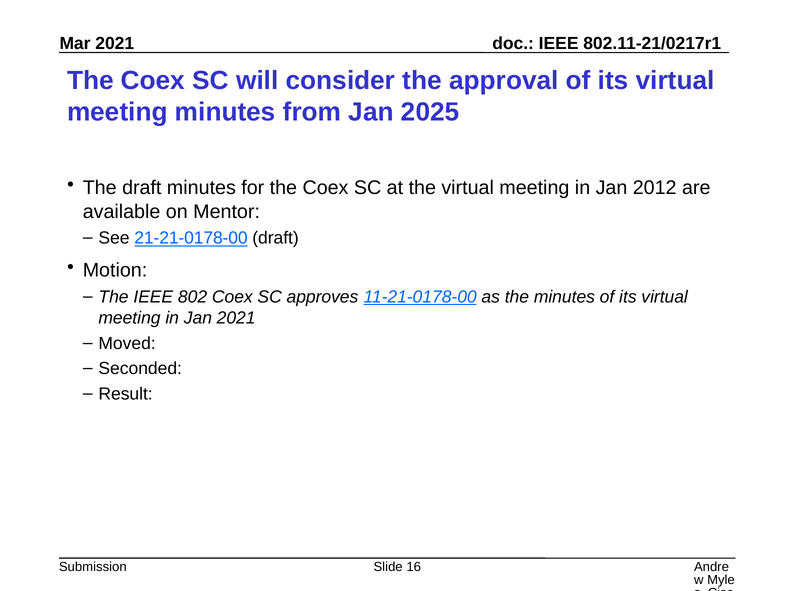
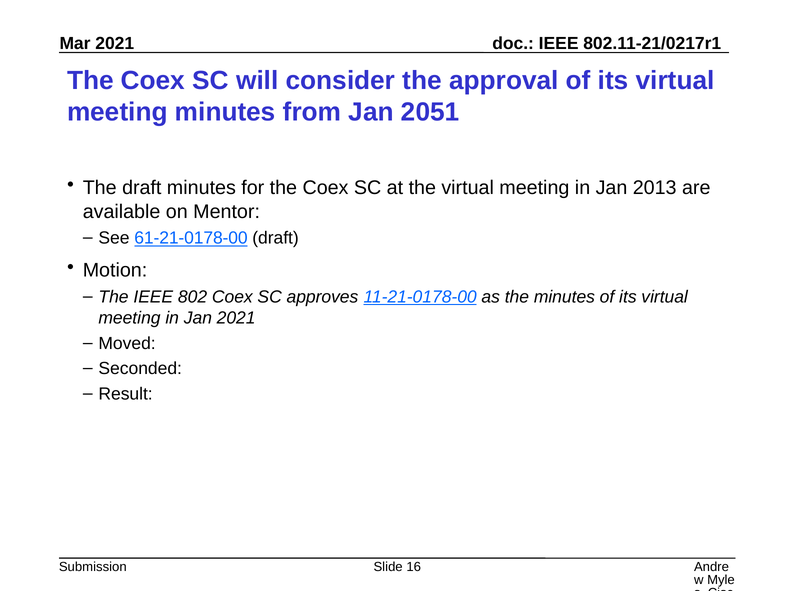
2025: 2025 -> 2051
2012: 2012 -> 2013
21-21-0178-00: 21-21-0178-00 -> 61-21-0178-00
